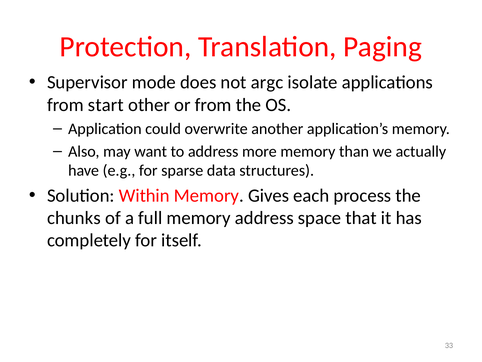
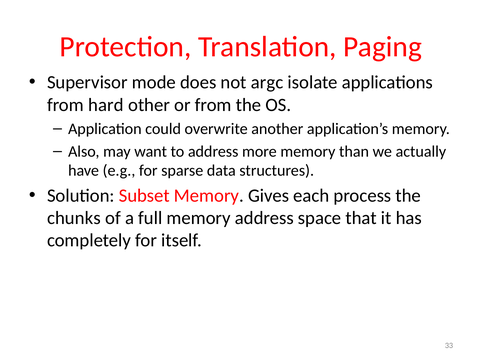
start: start -> hard
Within: Within -> Subset
